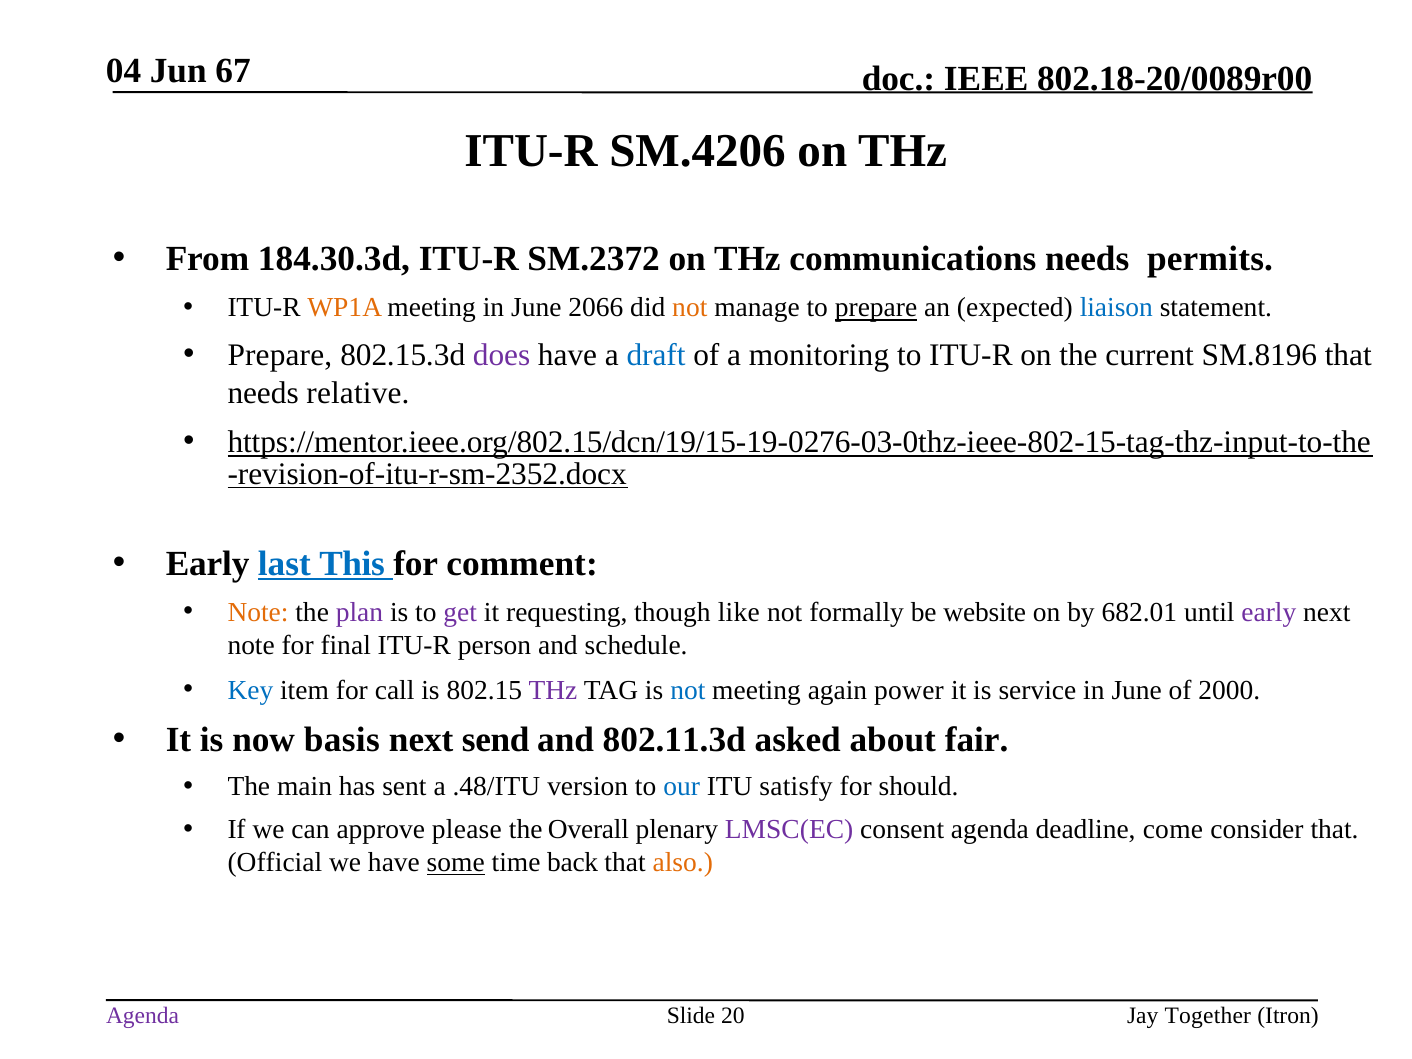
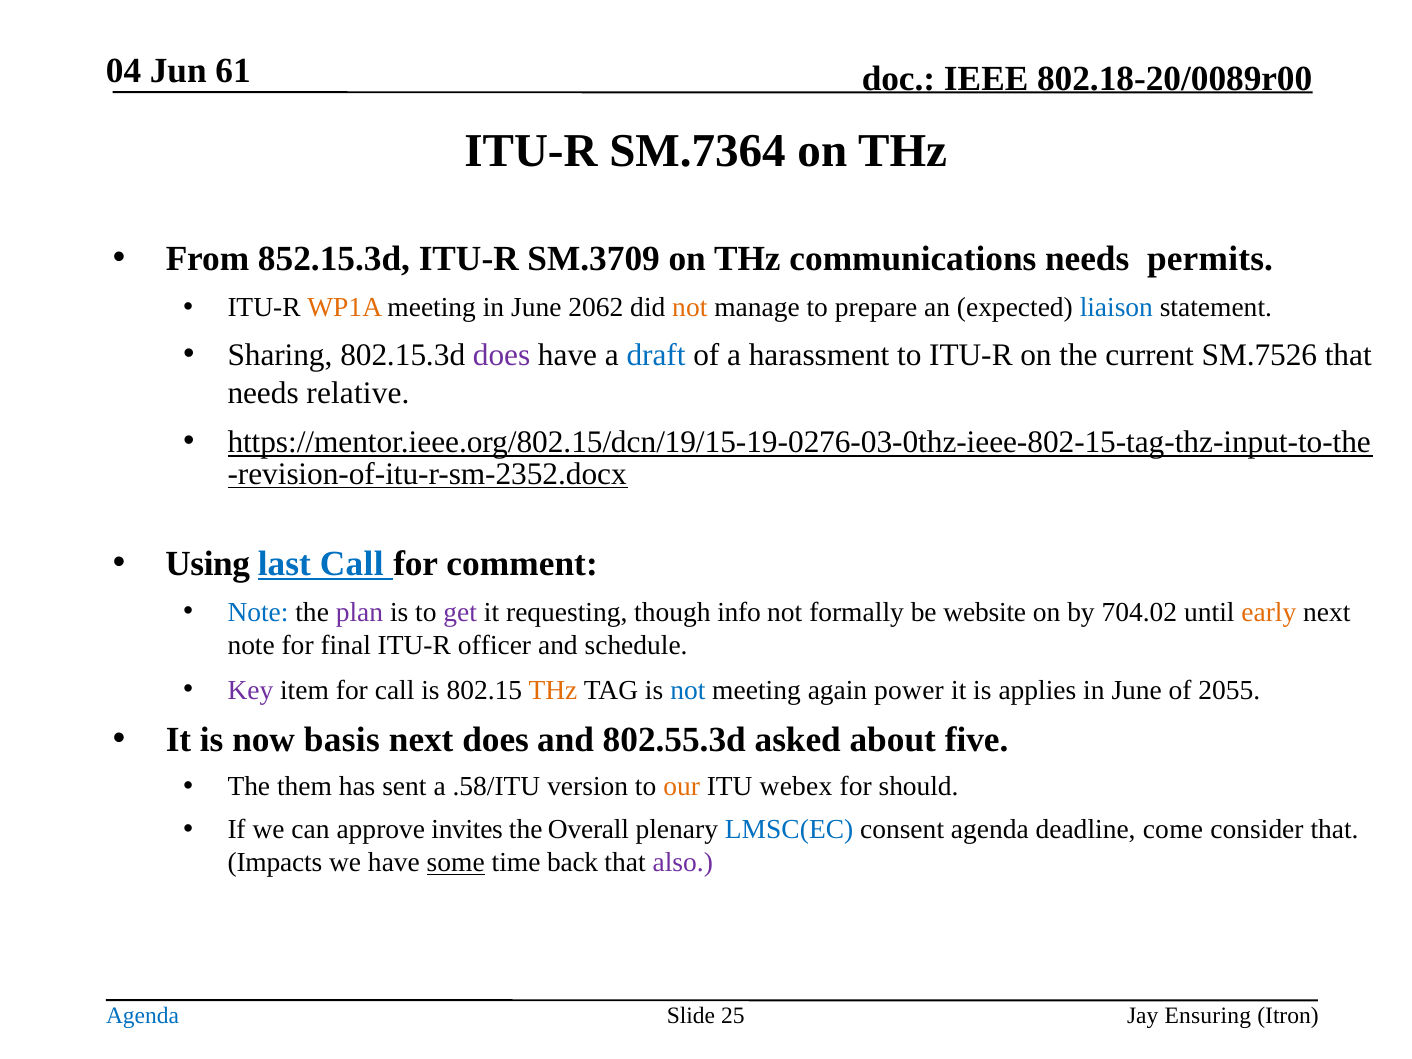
67: 67 -> 61
SM.4206: SM.4206 -> SM.7364
184.30.3d: 184.30.3d -> 852.15.3d
SM.2372: SM.2372 -> SM.3709
2066: 2066 -> 2062
prepare at (876, 308) underline: present -> none
Prepare at (280, 355): Prepare -> Sharing
monitoring: monitoring -> harassment
SM.8196: SM.8196 -> SM.7526
Early at (208, 563): Early -> Using
last This: This -> Call
Note at (258, 612) colour: orange -> blue
like: like -> info
682.01: 682.01 -> 704.02
early at (1269, 612) colour: purple -> orange
person: person -> officer
Key colour: blue -> purple
THz at (553, 690) colour: purple -> orange
service: service -> applies
2000: 2000 -> 2055
next send: send -> does
802.11.3d: 802.11.3d -> 802.55.3d
fair: fair -> five
main: main -> them
.48/ITU: .48/ITU -> .58/ITU
our colour: blue -> orange
satisfy: satisfy -> webex
please: please -> invites
LMSC(EC colour: purple -> blue
Official: Official -> Impacts
also colour: orange -> purple
Agenda at (142, 1016) colour: purple -> blue
20: 20 -> 25
Together: Together -> Ensuring
